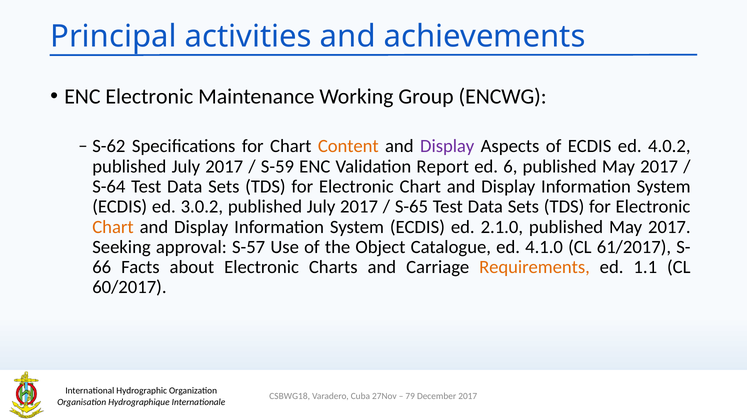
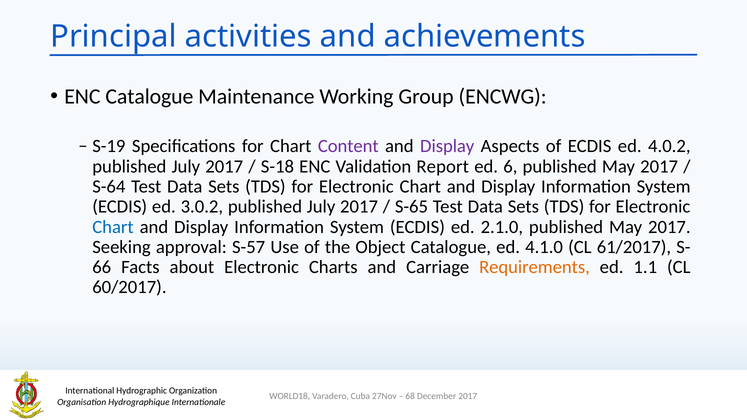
ENC Electronic: Electronic -> Catalogue
S-62: S-62 -> S-19
Content colour: orange -> purple
S-59: S-59 -> S-18
Chart at (113, 227) colour: orange -> blue
CSBWG18: CSBWG18 -> WORLD18
79: 79 -> 68
